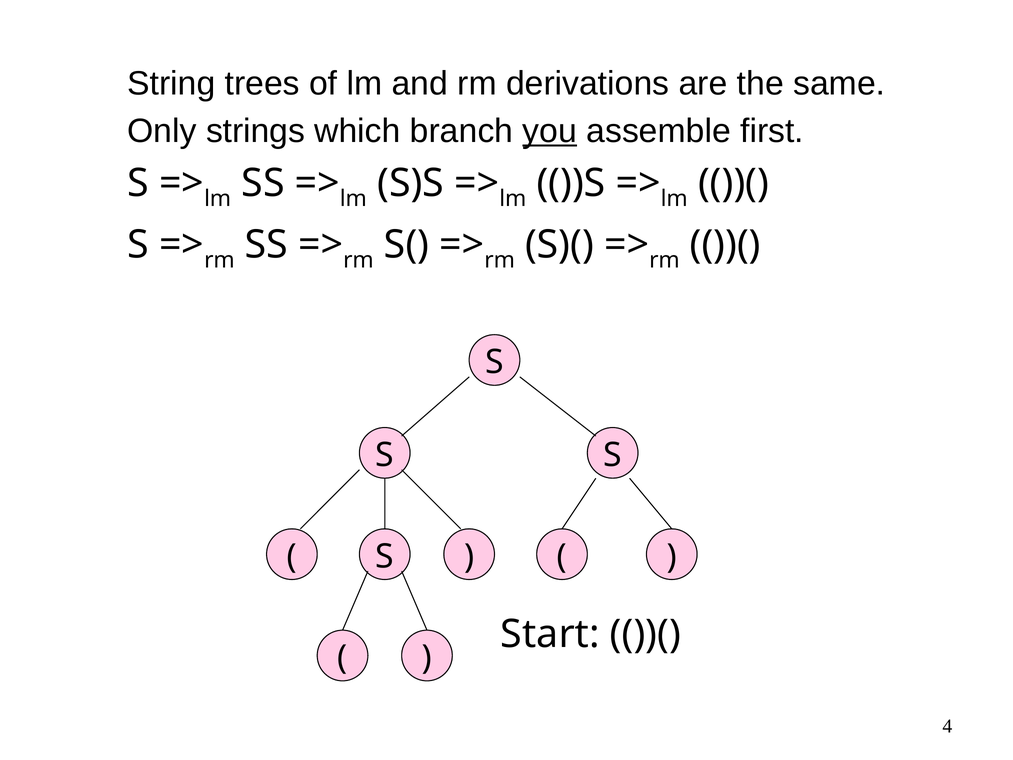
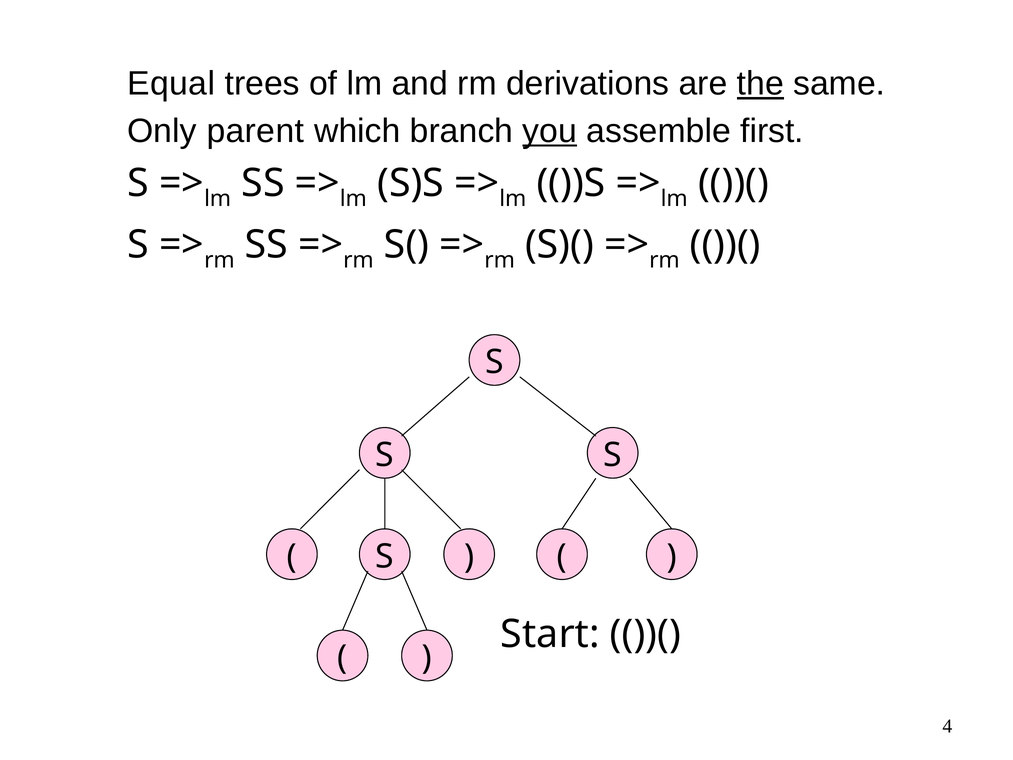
String: String -> Equal
the underline: none -> present
strings: strings -> parent
